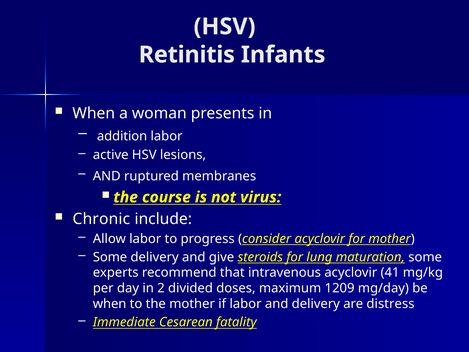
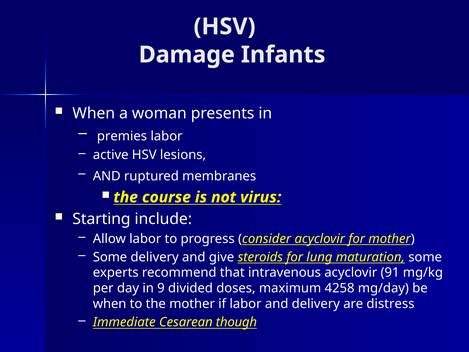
Retinitis: Retinitis -> Damage
addition: addition -> premies
Chronic: Chronic -> Starting
41: 41 -> 91
2: 2 -> 9
1209: 1209 -> 4258
fatality: fatality -> though
